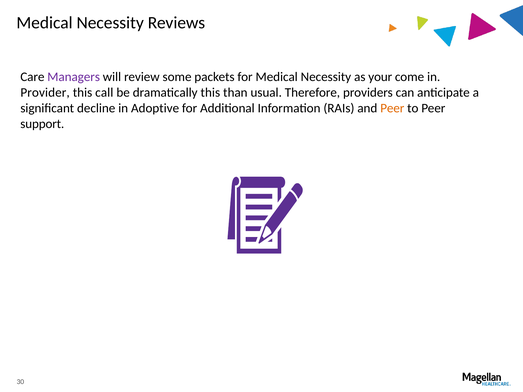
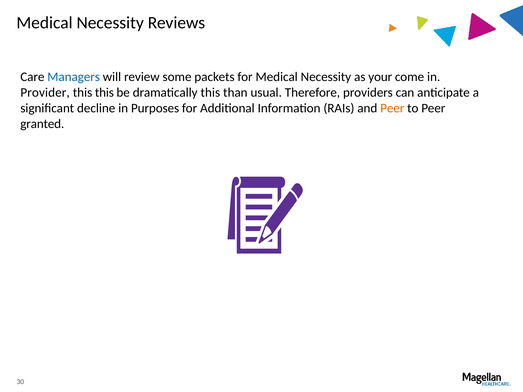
Managers colour: purple -> blue
this call: call -> this
Adoptive: Adoptive -> Purposes
support: support -> granted
